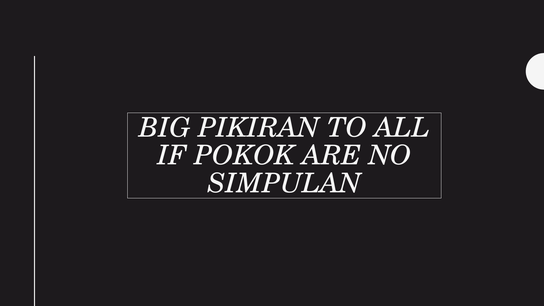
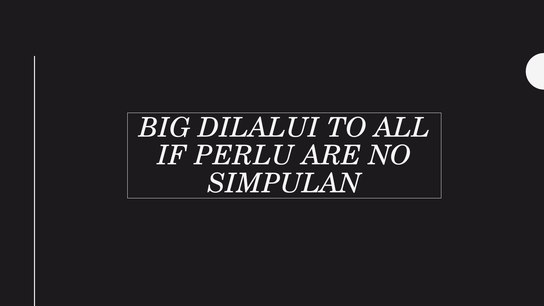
PIKIRAN: PIKIRAN -> DILALUI
POKOK: POKOK -> PERLU
